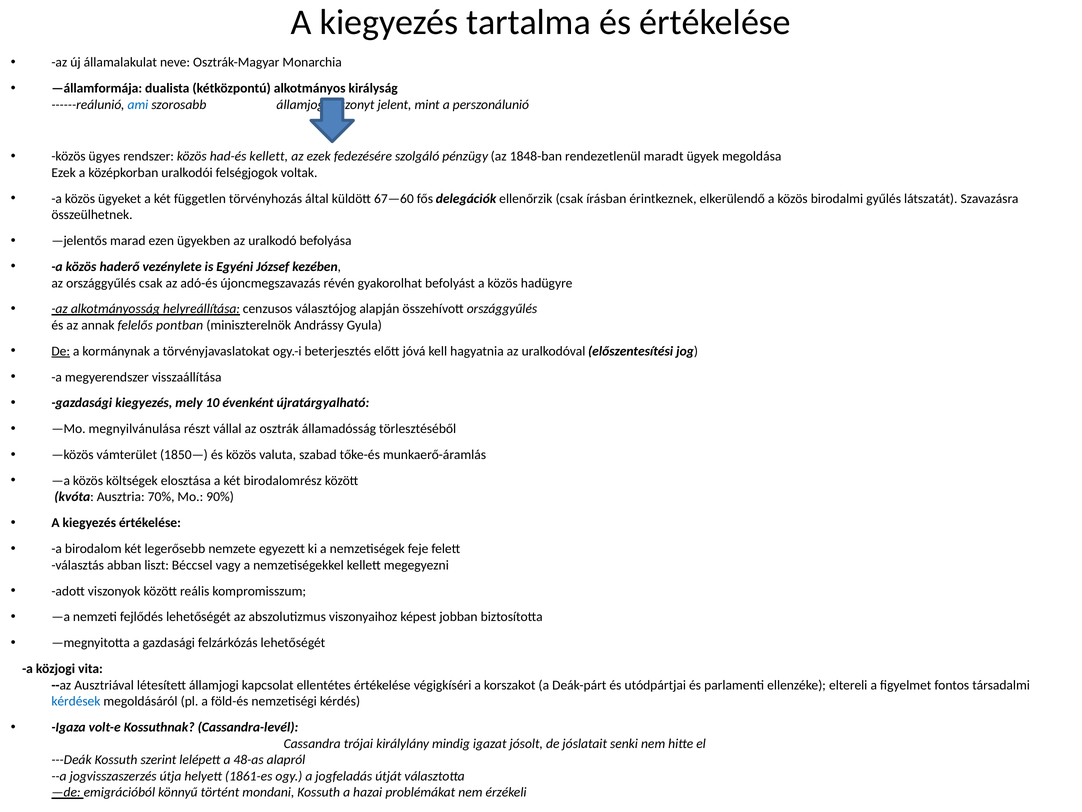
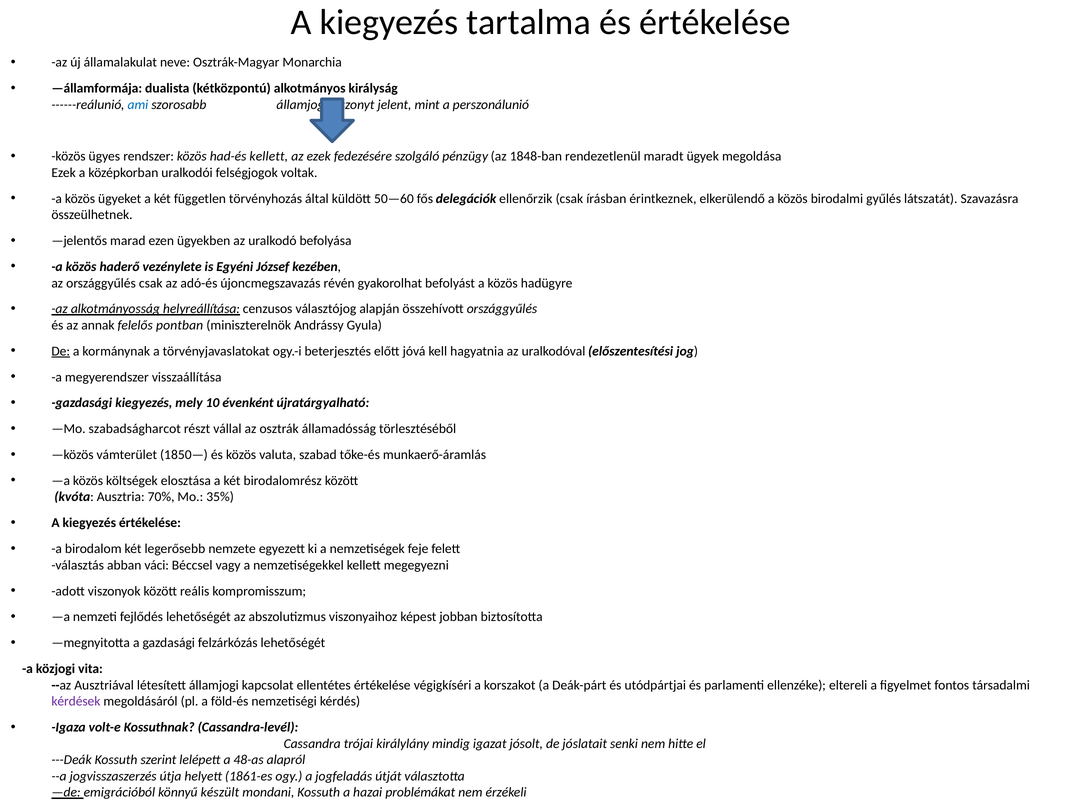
67—60: 67—60 -> 50—60
megnyilvánulása: megnyilvánulása -> szabadságharcot
90%: 90% -> 35%
liszt: liszt -> váci
kérdések colour: blue -> purple
történt: történt -> készült
